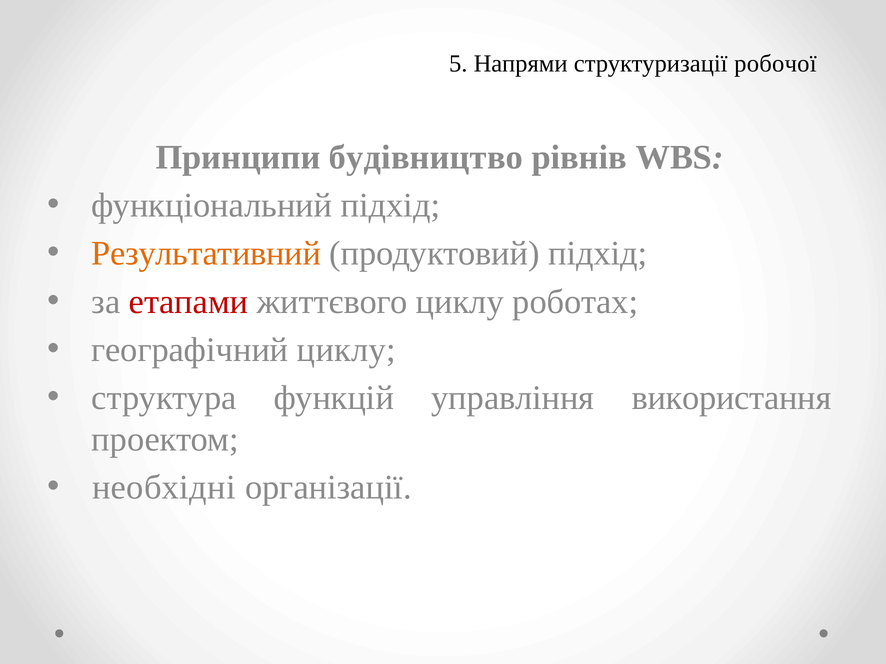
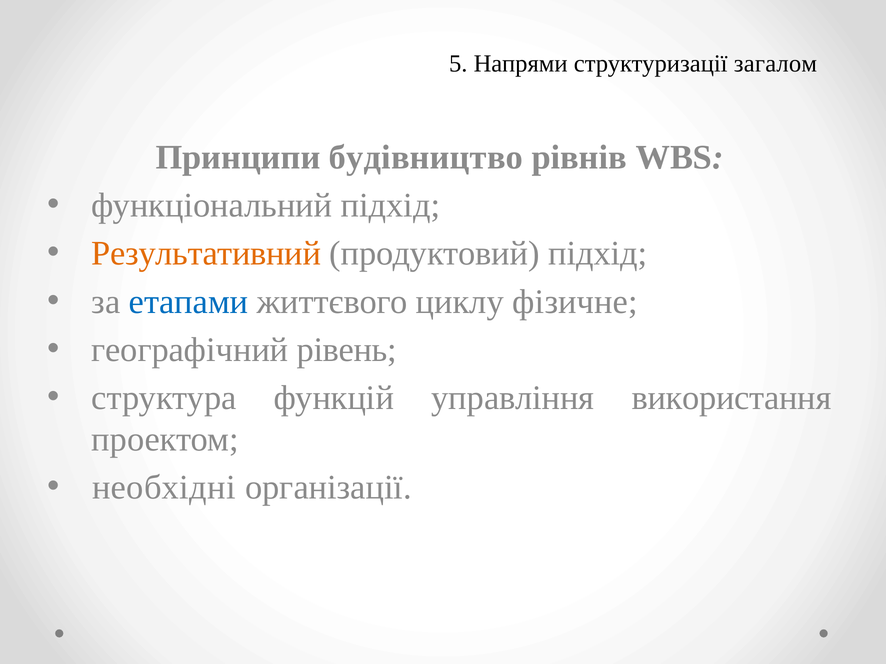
робочої: робочої -> загалом
етапами colour: red -> blue
роботах: роботах -> фізичне
географічний циклу: циклу -> рівень
